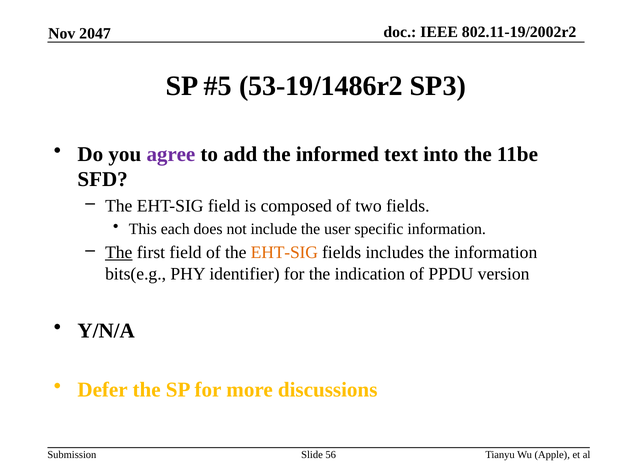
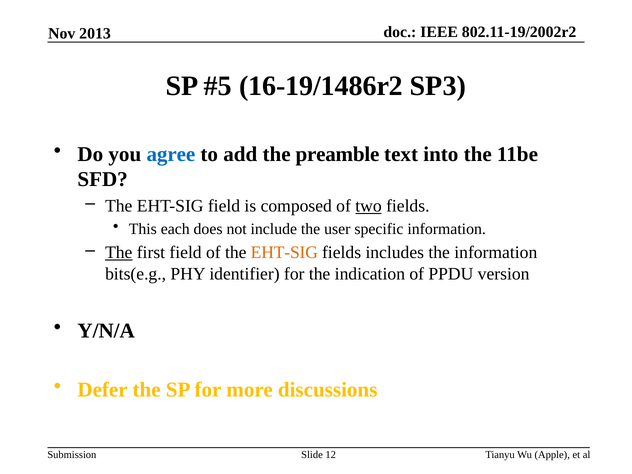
2047: 2047 -> 2013
53-19/1486r2: 53-19/1486r2 -> 16-19/1486r2
agree colour: purple -> blue
informed: informed -> preamble
two underline: none -> present
56: 56 -> 12
